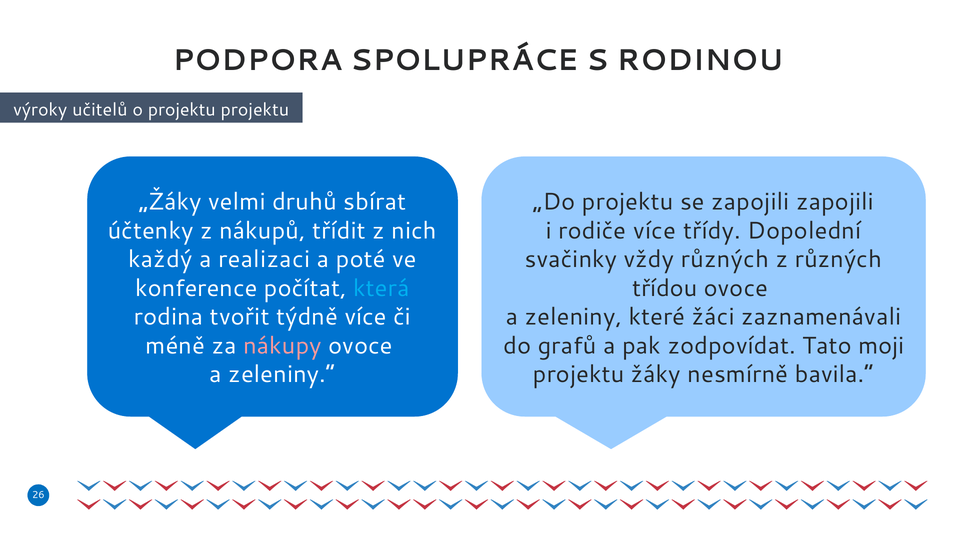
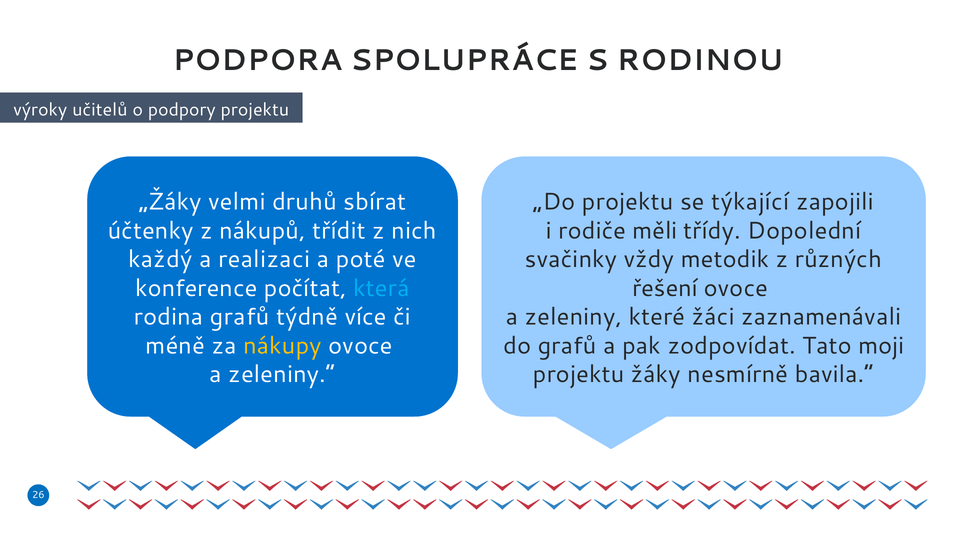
o projektu: projektu -> podpory
se zapojili: zapojili -> týkající
rodiče více: více -> měli
vždy různých: různých -> metodik
třídou: třídou -> řešení
rodina tvořit: tvořit -> grafů
nákupy colour: pink -> yellow
